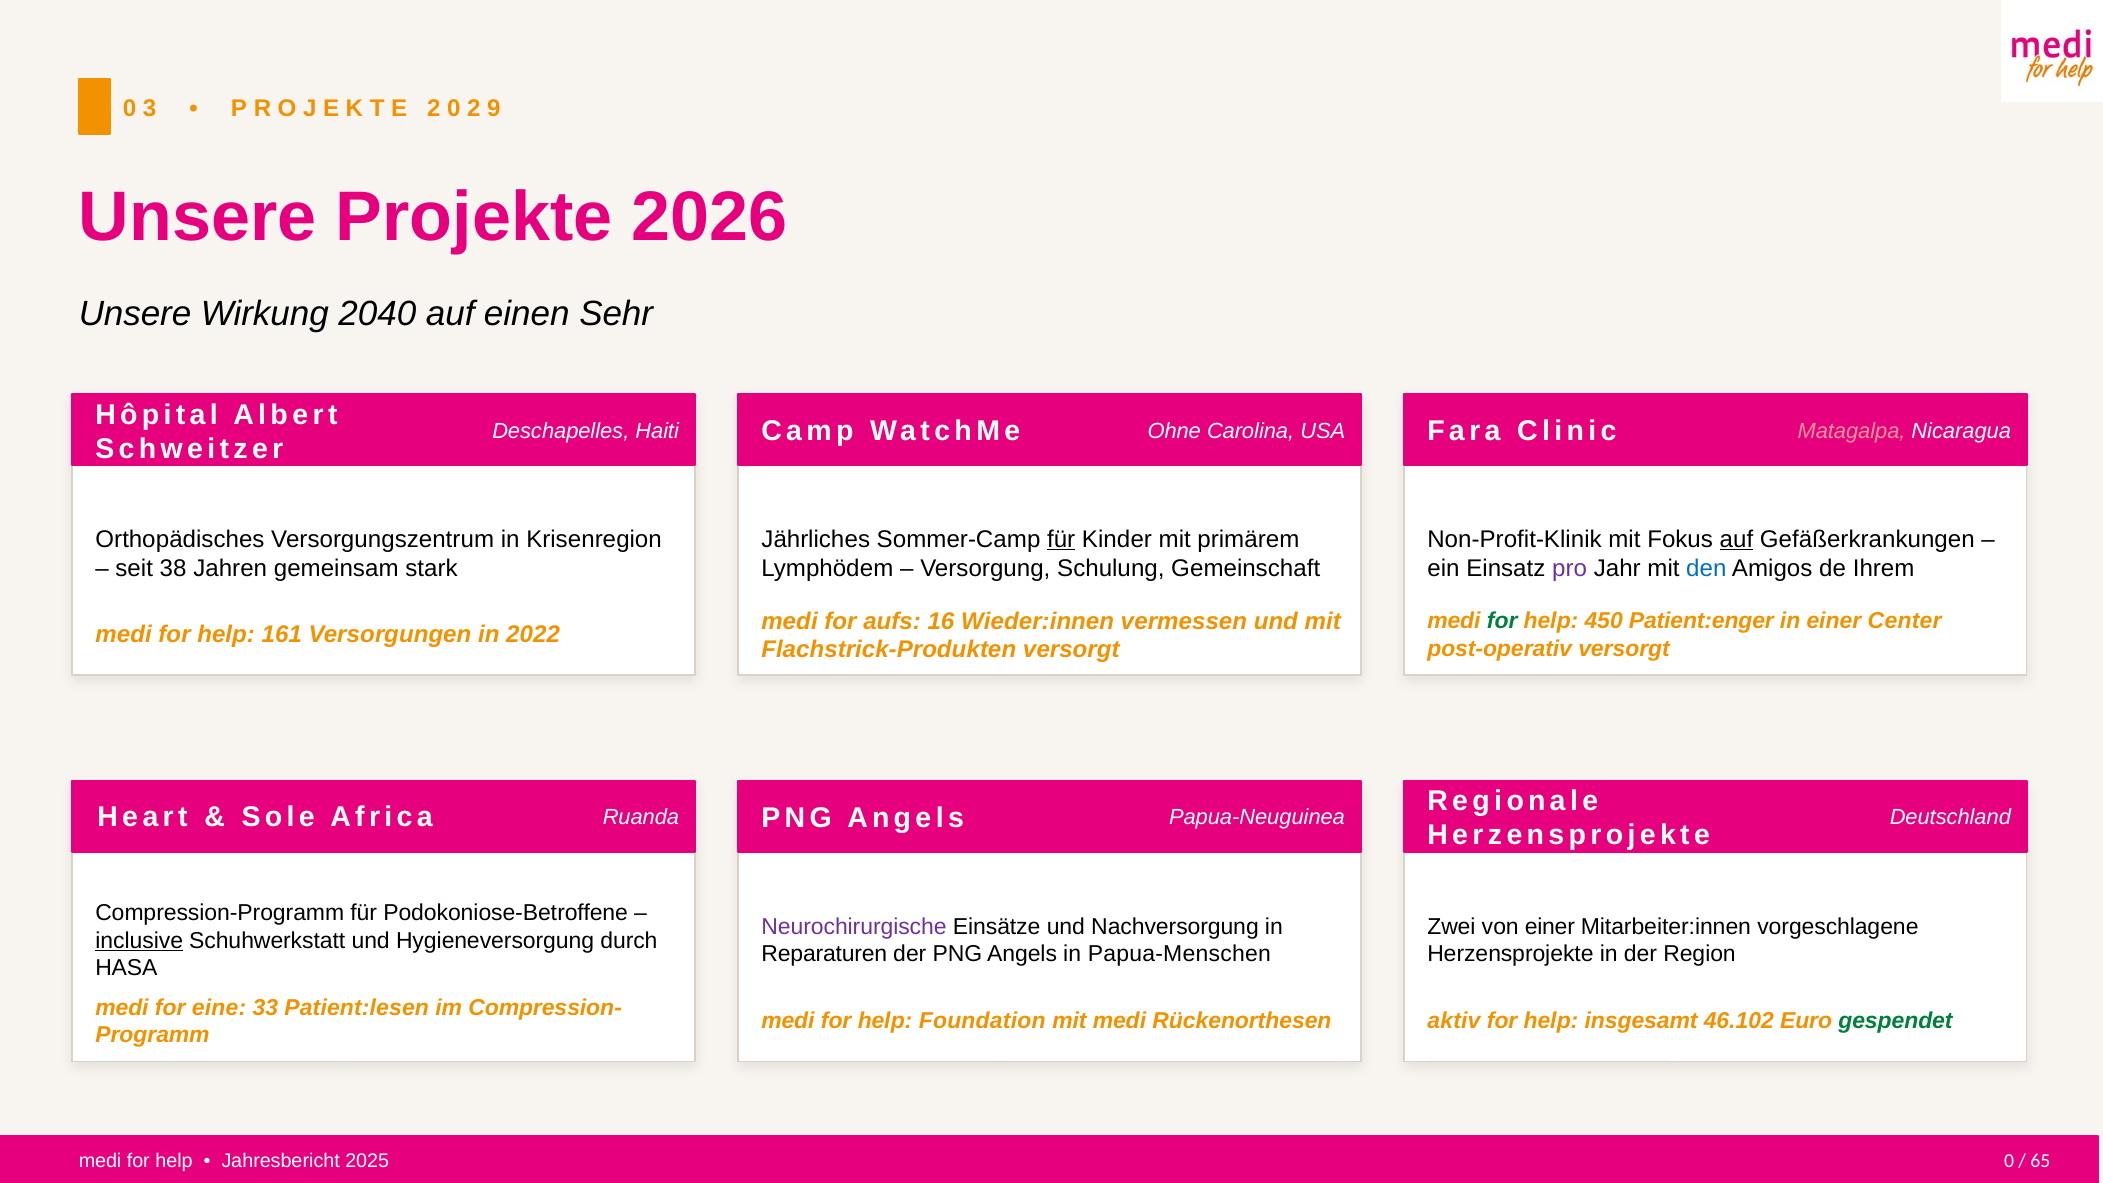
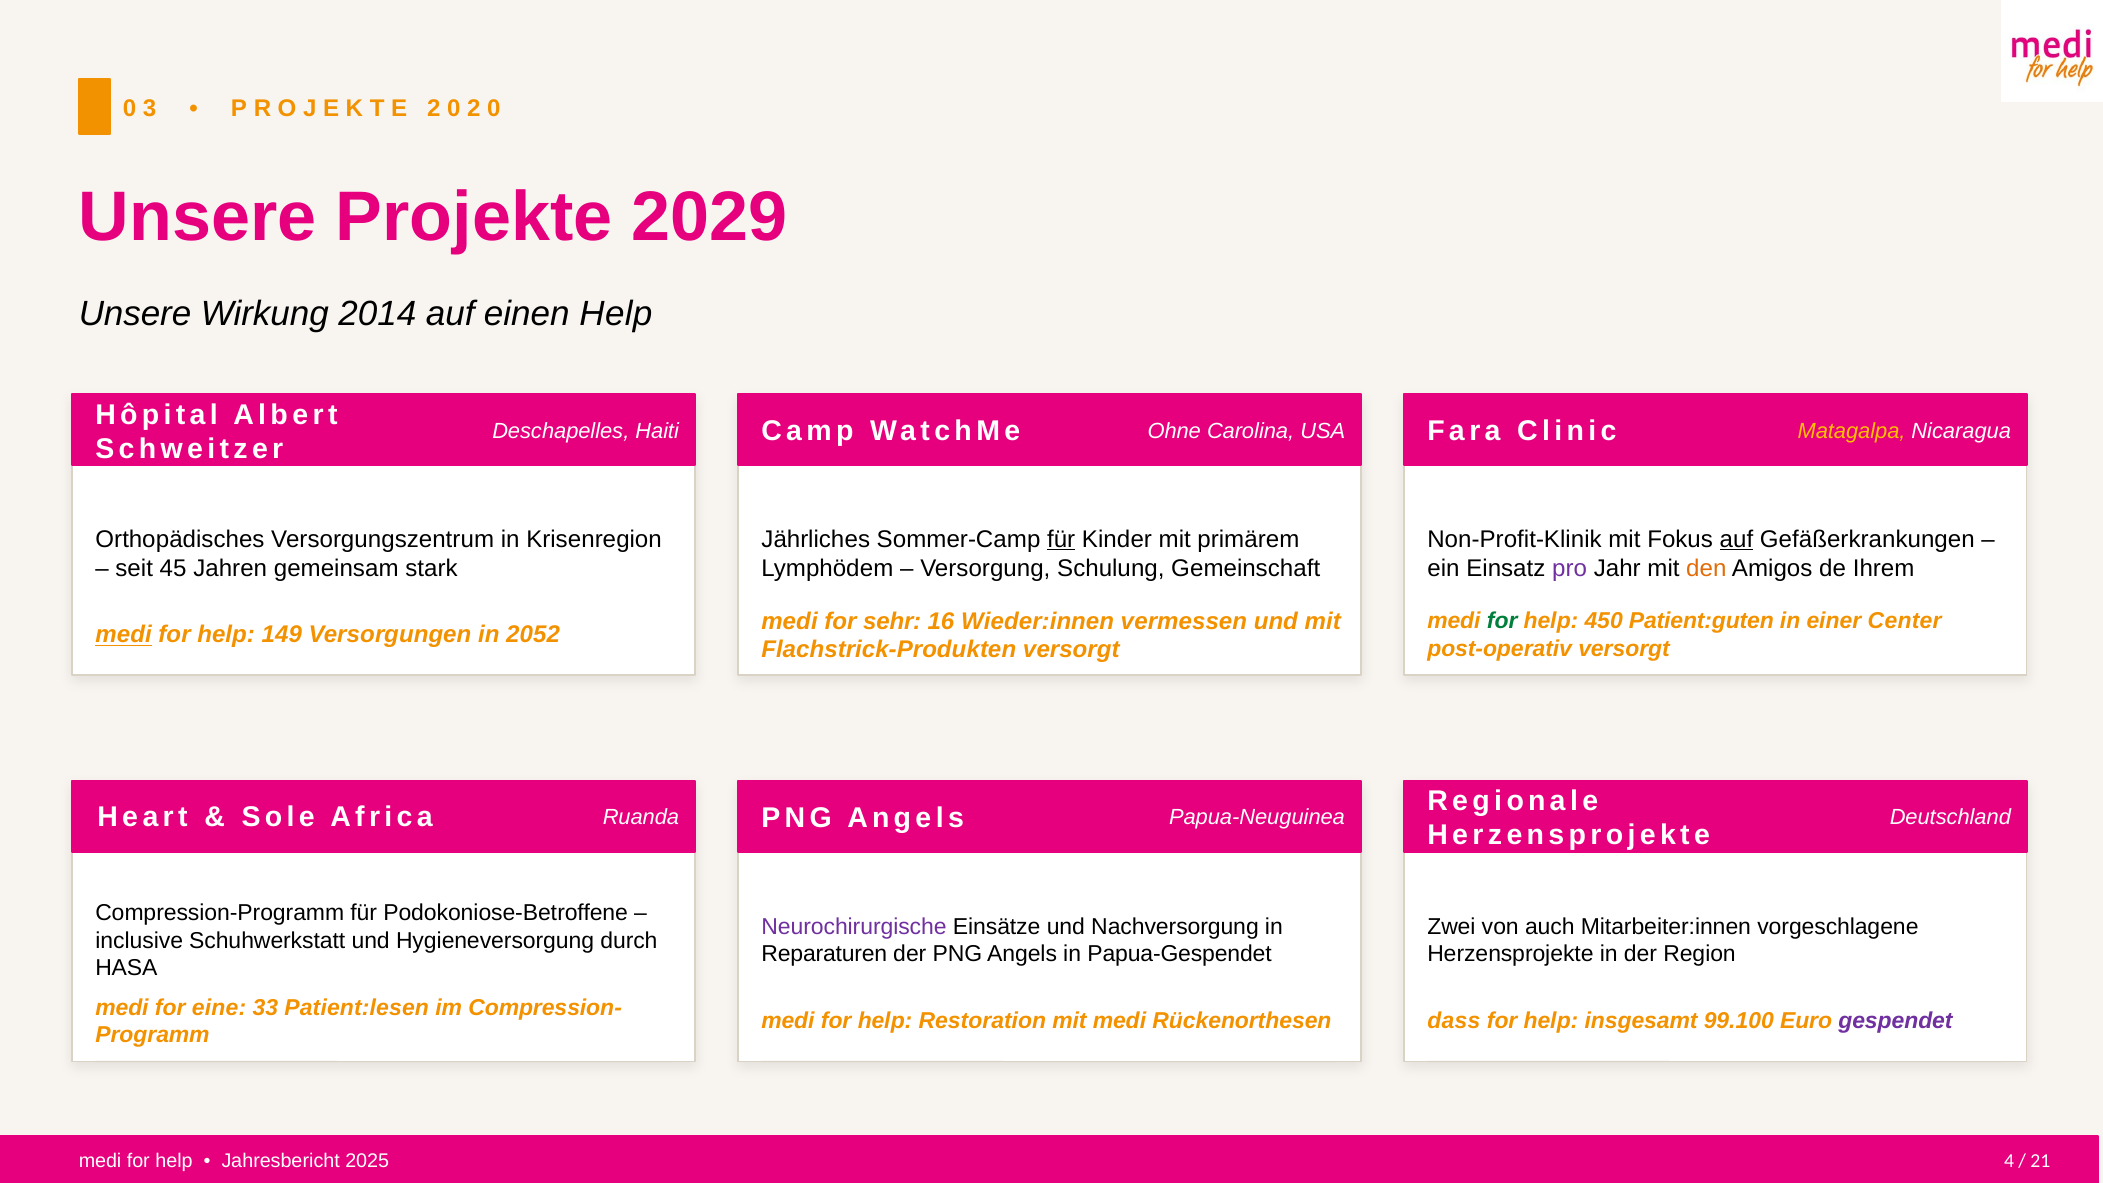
9 at (494, 108): 9 -> 0
2026: 2026 -> 2029
2040: 2040 -> 2014
einen Sehr: Sehr -> Help
Matagalpa colour: pink -> yellow
den colour: blue -> orange
38: 38 -> 45
aufs: aufs -> sehr
Patient:enger: Patient:enger -> Patient:guten
medi at (124, 635) underline: none -> present
161: 161 -> 149
2022: 2022 -> 2052
von einer: einer -> auch
inclusive underline: present -> none
Papua-Menschen: Papua-Menschen -> Papua-Gespendet
Foundation: Foundation -> Restoration
aktiv: aktiv -> dass
46.102: 46.102 -> 99.100
gespendet colour: green -> purple
2025 0: 0 -> 4
65: 65 -> 21
